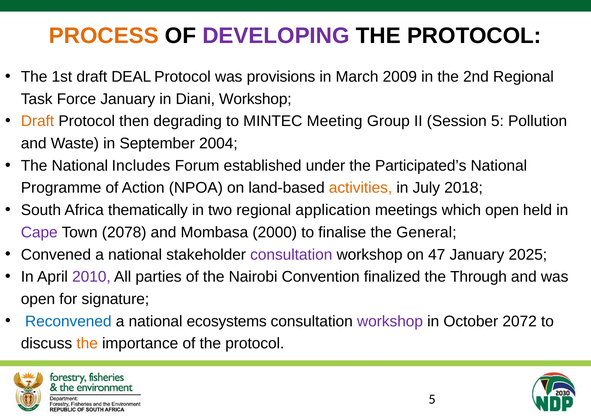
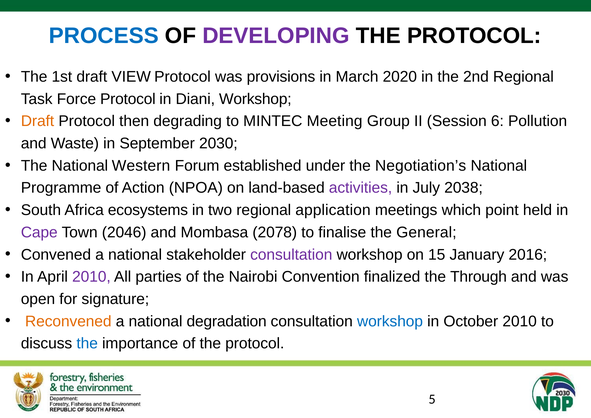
PROCESS colour: orange -> blue
DEAL: DEAL -> VIEW
2009: 2009 -> 2020
Force January: January -> Protocol
Session 5: 5 -> 6
2004: 2004 -> 2030
Includes: Includes -> Western
Participated’s: Participated’s -> Negotiation’s
activities colour: orange -> purple
2018: 2018 -> 2038
thematically: thematically -> ecosystems
which open: open -> point
2078: 2078 -> 2046
2000: 2000 -> 2078
47: 47 -> 15
2025: 2025 -> 2016
Reconvened colour: blue -> orange
ecosystems: ecosystems -> degradation
workshop at (390, 321) colour: purple -> blue
October 2072: 2072 -> 2010
the at (87, 343) colour: orange -> blue
